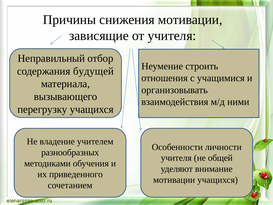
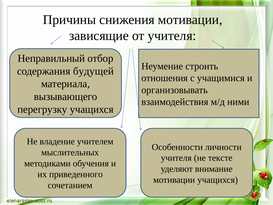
разнообразных: разнообразных -> мыслительных
общей: общей -> тексте
